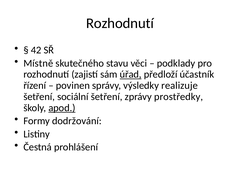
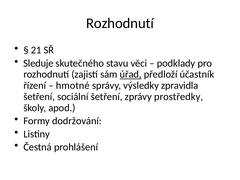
42: 42 -> 21
Místně: Místně -> Sleduje
povinen: povinen -> hmotné
realizuje: realizuje -> zpravidla
apod underline: present -> none
